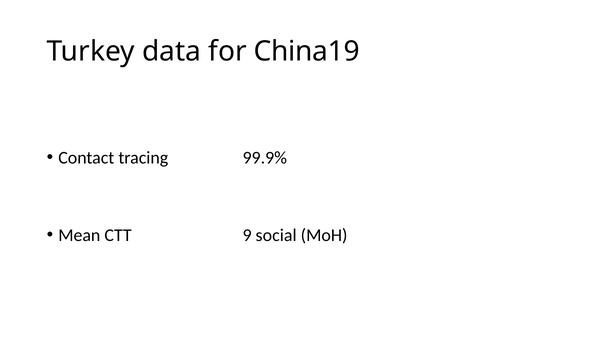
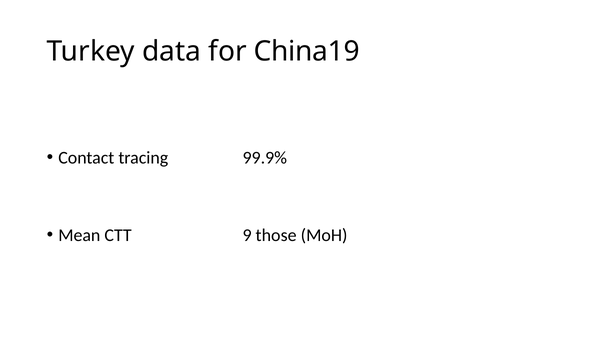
social: social -> those
